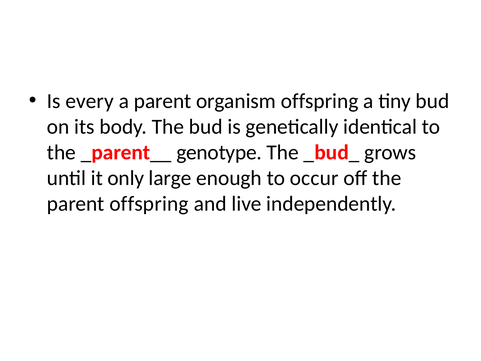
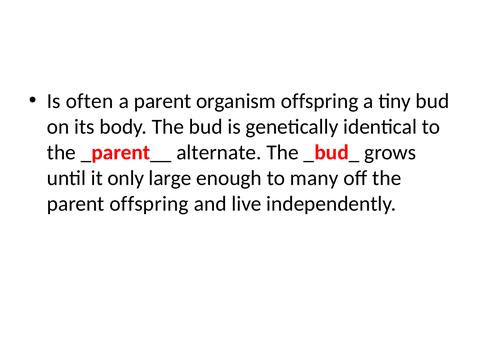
every: every -> often
genotype: genotype -> alternate
occur: occur -> many
